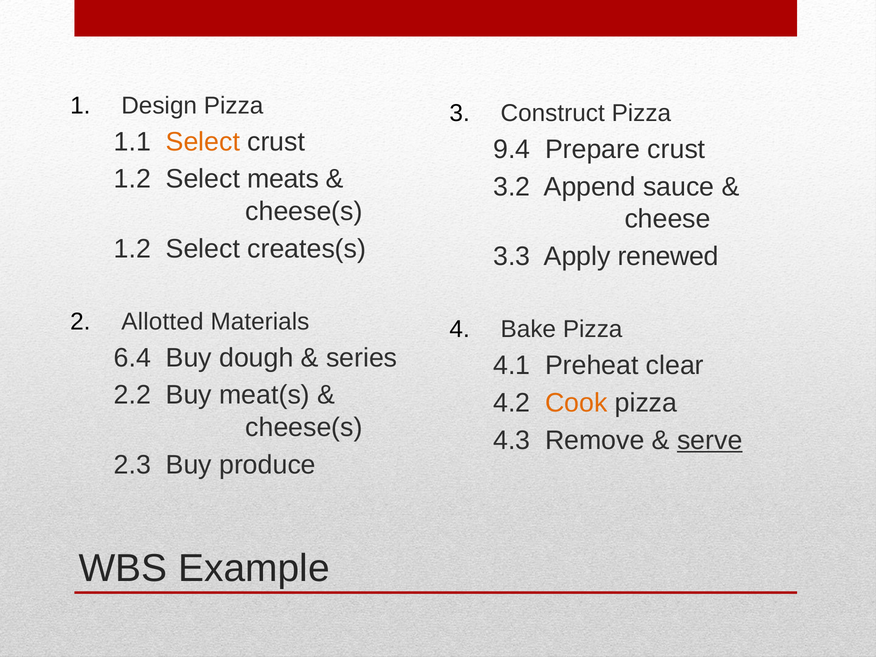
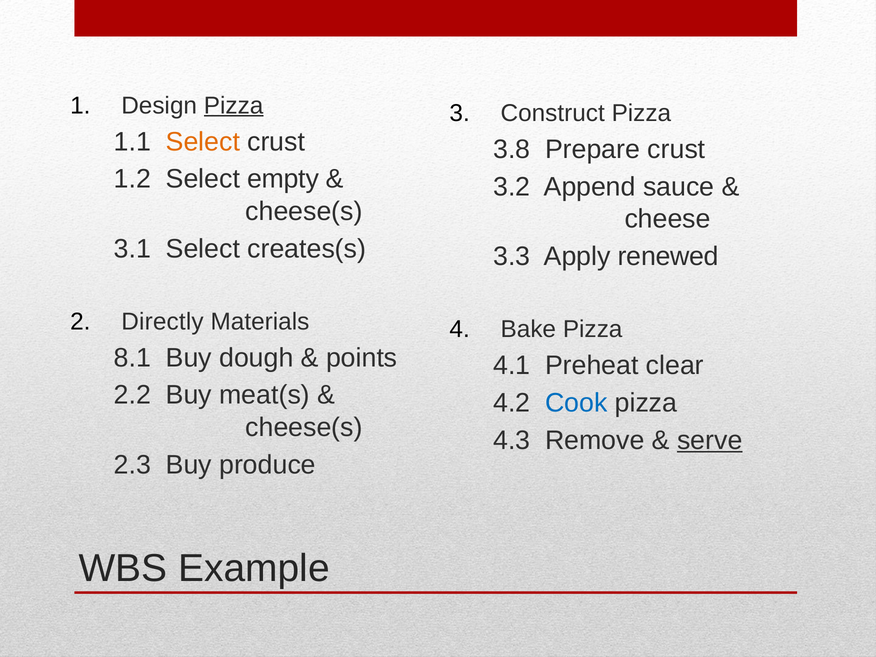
Pizza at (234, 106) underline: none -> present
9.4: 9.4 -> 3.8
meats: meats -> empty
1.2 at (133, 249): 1.2 -> 3.1
Allotted: Allotted -> Directly
6.4: 6.4 -> 8.1
series: series -> points
Cook colour: orange -> blue
